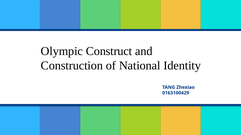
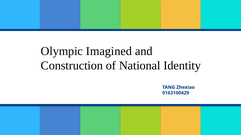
Construct: Construct -> Imagined
